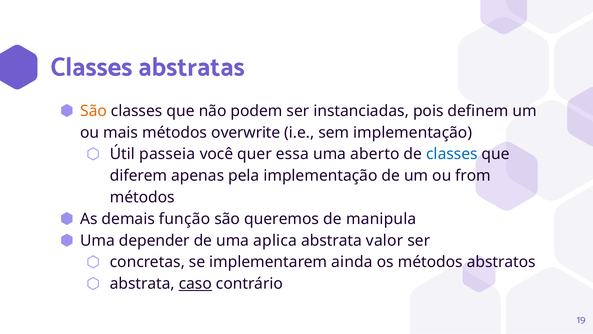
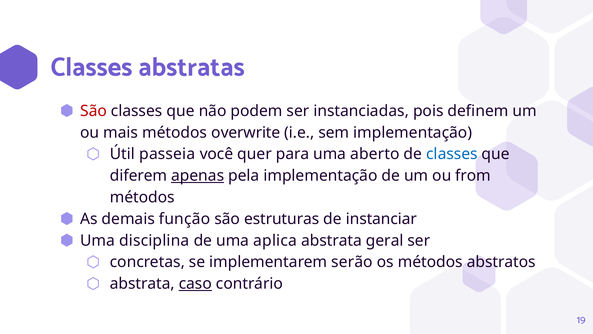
São at (94, 111) colour: orange -> red
essa: essa -> para
apenas underline: none -> present
queremos: queremos -> estruturas
manipula: manipula -> instanciar
depender: depender -> disciplina
valor: valor -> geral
ainda: ainda -> serão
